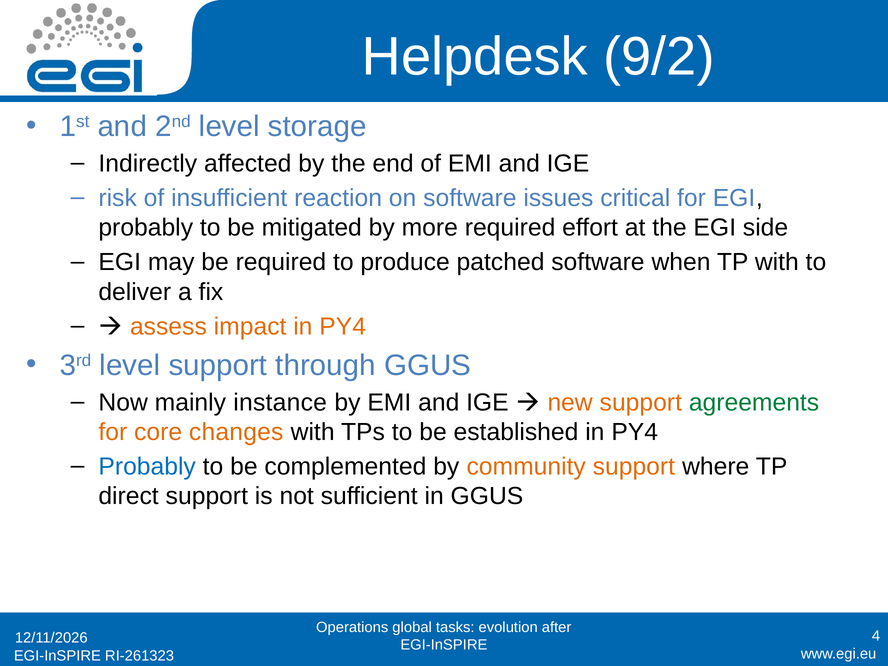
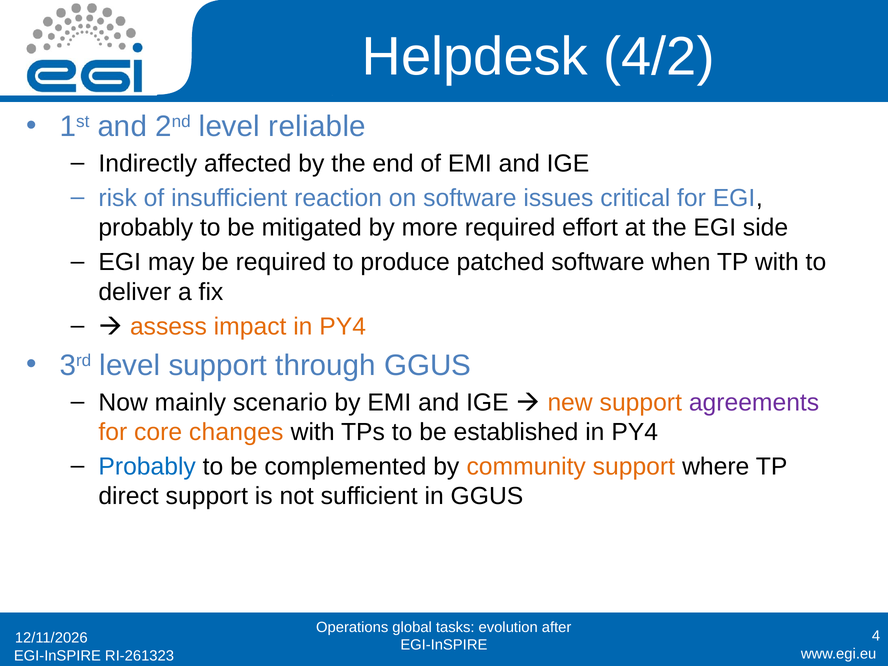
9/2: 9/2 -> 4/2
storage: storage -> reliable
instance: instance -> scenario
agreements colour: green -> purple
